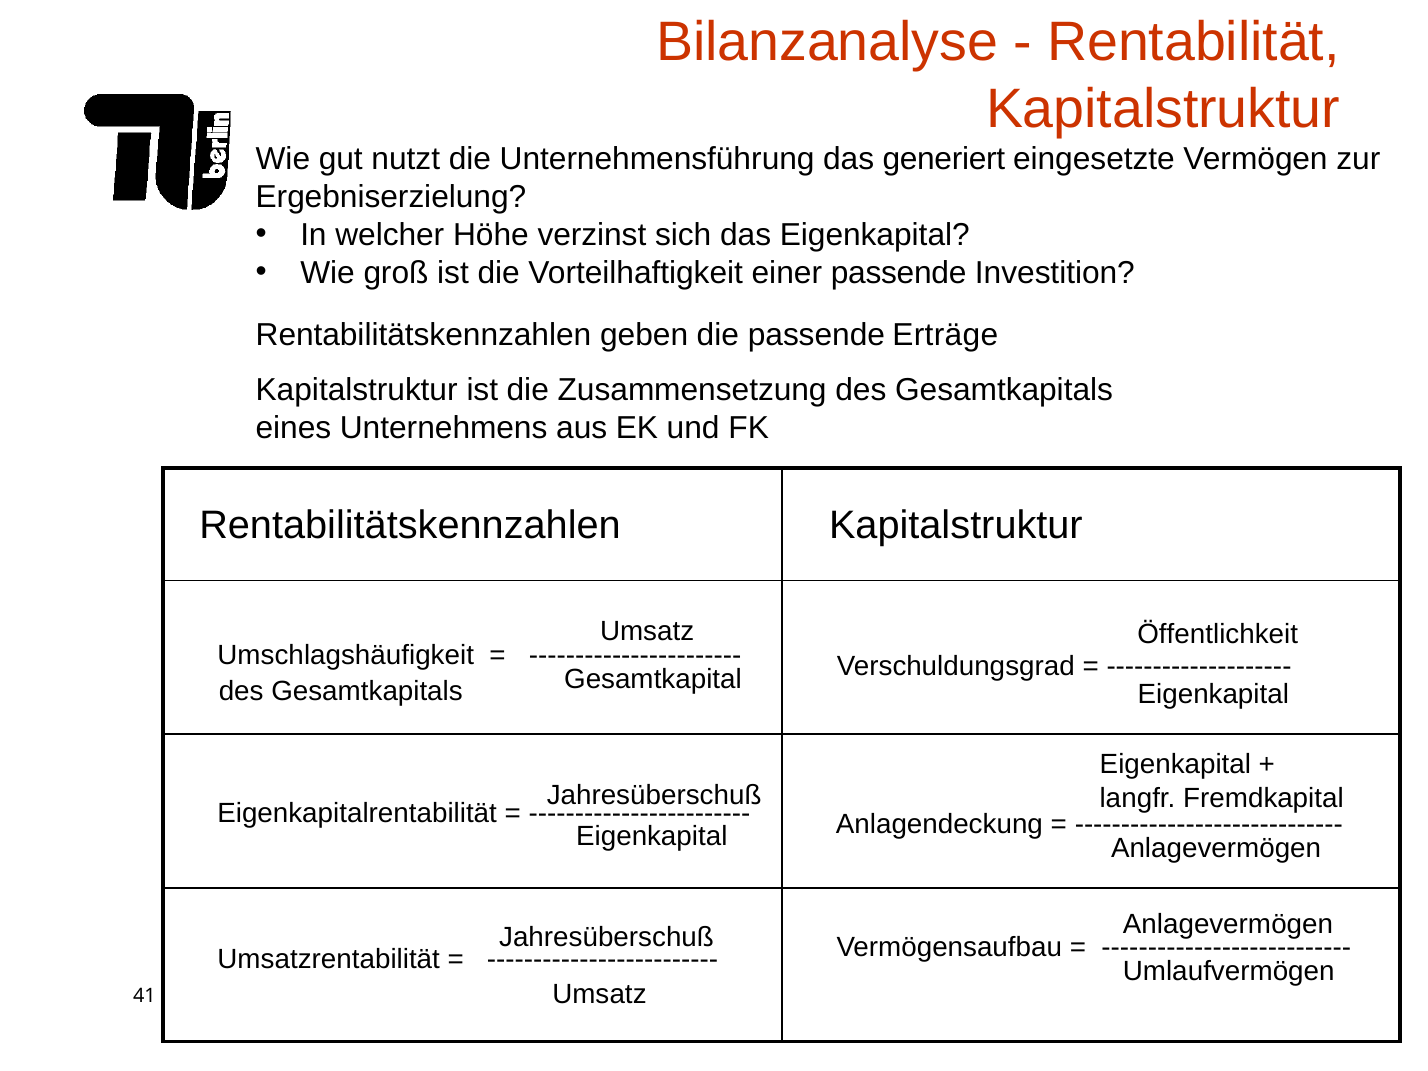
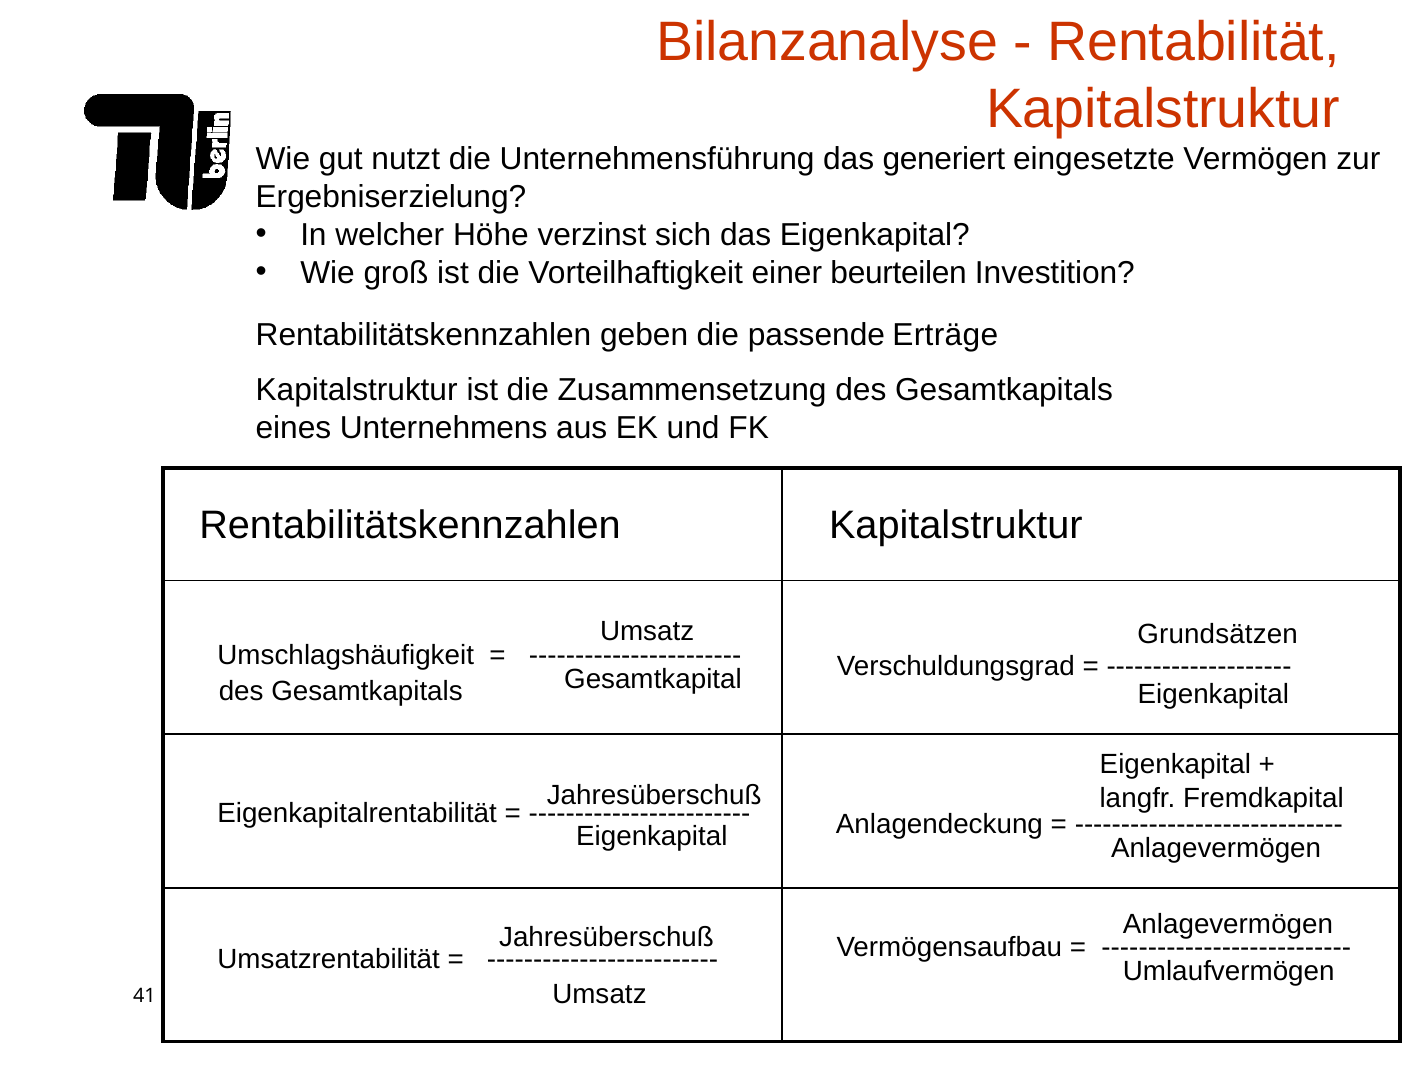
einer passende: passende -> beurteilen
Öffentlichkeit: Öffentlichkeit -> Grundsätzen
